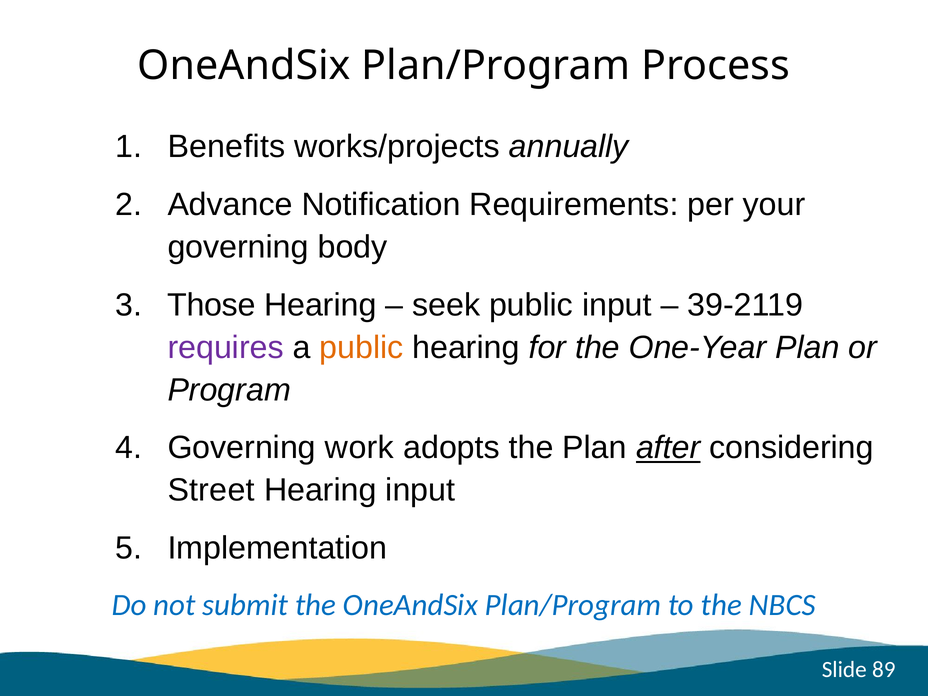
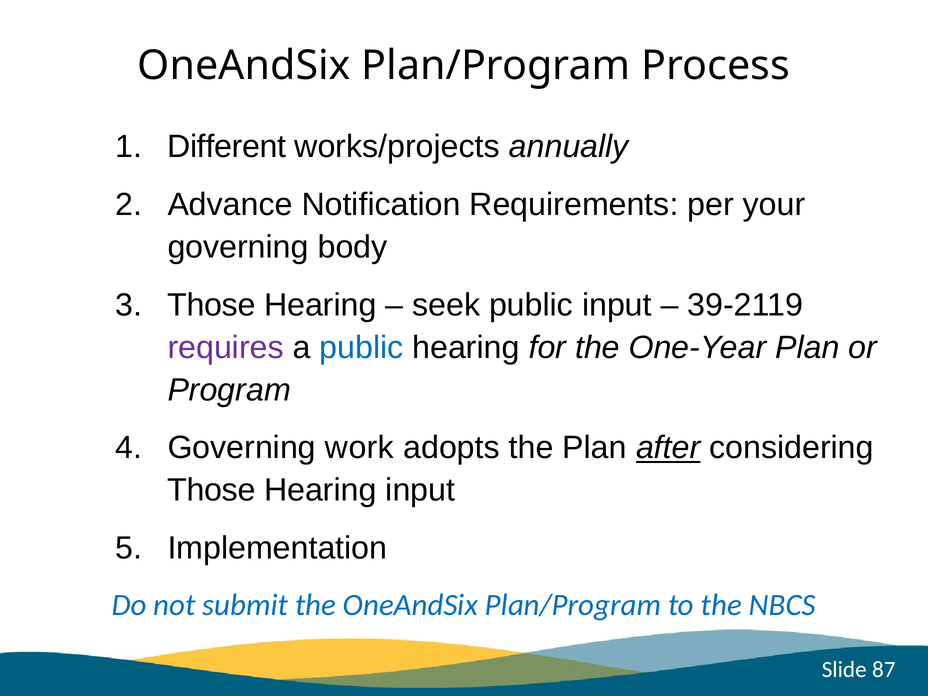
Benefits: Benefits -> Different
public at (361, 347) colour: orange -> blue
Street at (211, 490): Street -> Those
89: 89 -> 87
